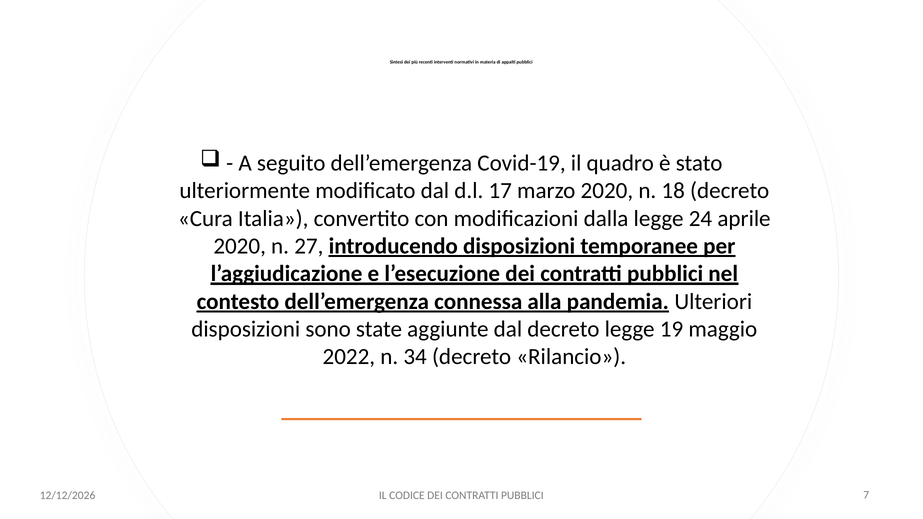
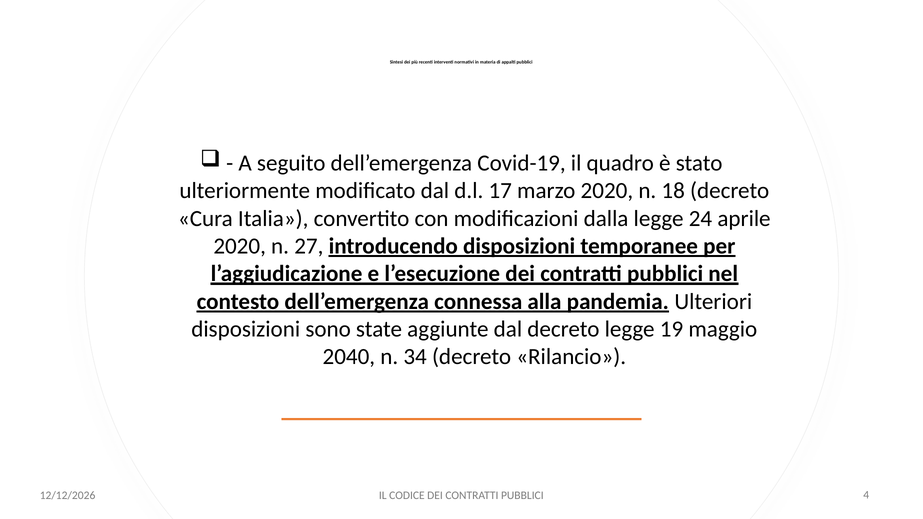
2022: 2022 -> 2040
7: 7 -> 4
